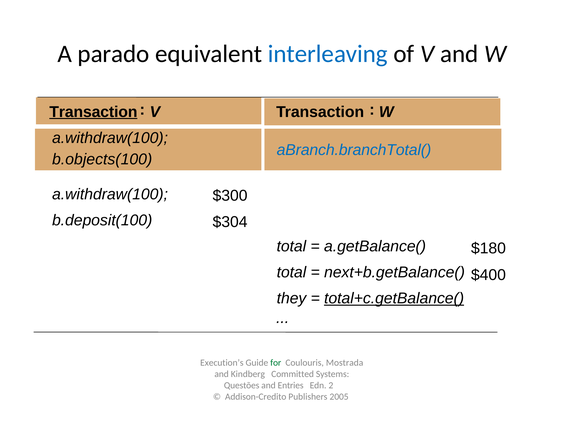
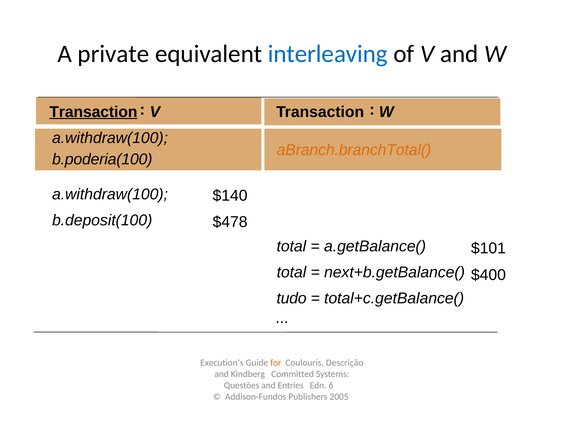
parado: parado -> private
aBranch.branchTotal( colour: blue -> orange
b.objects(100: b.objects(100 -> b.poderia(100
$300: $300 -> $140
$304: $304 -> $478
$180: $180 -> $101
they: they -> tudo
total+c.getBalance( underline: present -> none
for colour: green -> orange
Mostrada: Mostrada -> Descrição
2: 2 -> 6
Addison-Credito: Addison-Credito -> Addison-Fundos
